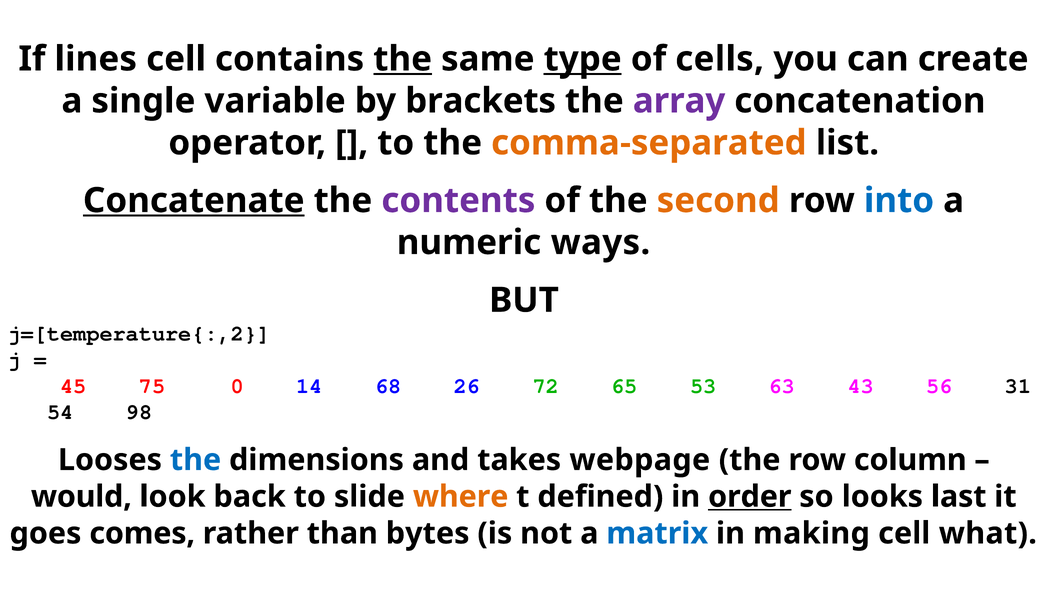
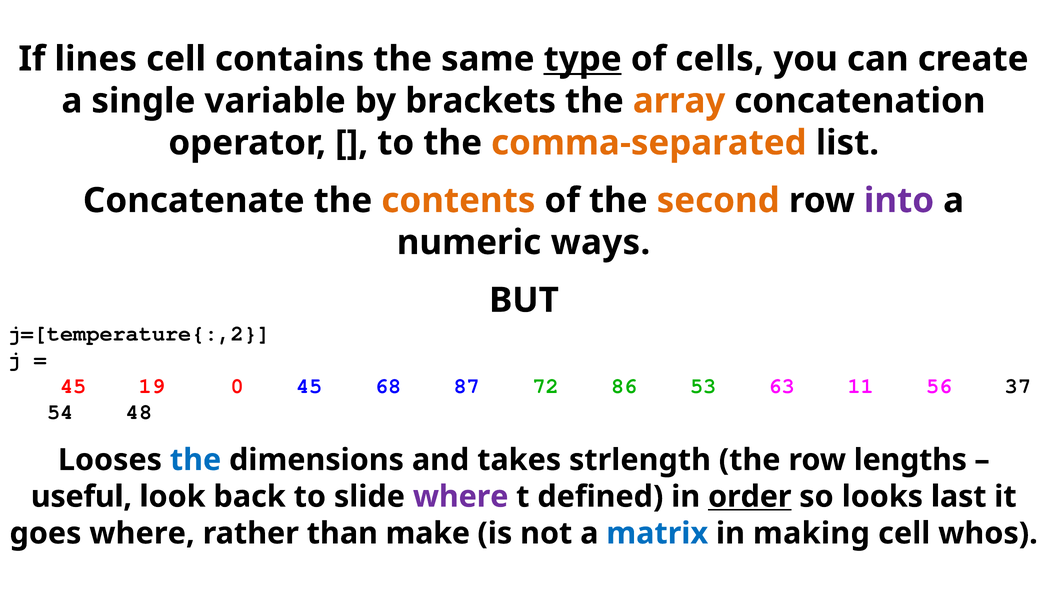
the at (403, 59) underline: present -> none
array colour: purple -> orange
Concatenate underline: present -> none
contents colour: purple -> orange
into colour: blue -> purple
75: 75 -> 19
0 14: 14 -> 45
26: 26 -> 87
65: 65 -> 86
43: 43 -> 11
31: 31 -> 37
98: 98 -> 48
webpage: webpage -> strlength
column: column -> lengths
would: would -> useful
where at (461, 496) colour: orange -> purple
goes comes: comes -> where
bytes: bytes -> make
what: what -> whos
